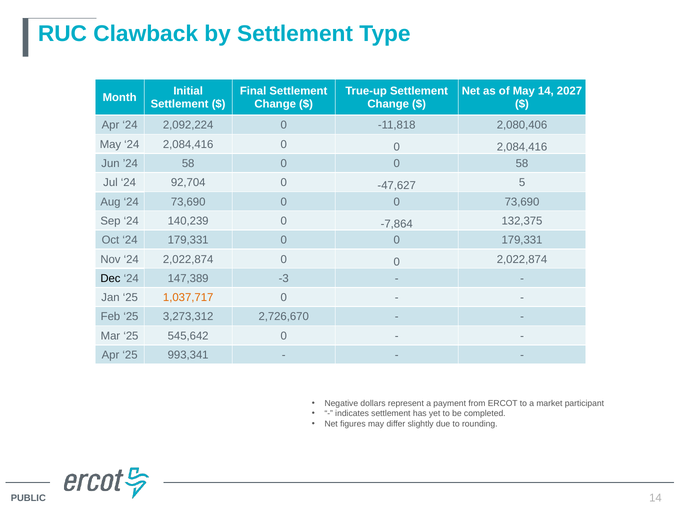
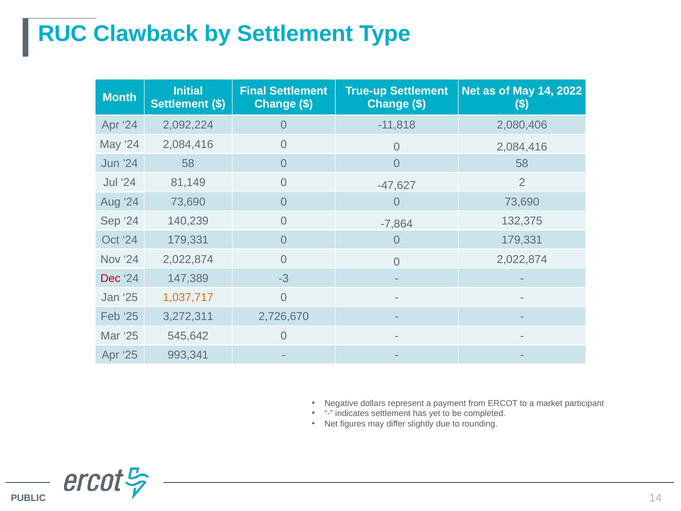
2027: 2027 -> 2022
92,704: 92,704 -> 81,149
5: 5 -> 2
Dec colour: black -> red
3,273,312: 3,273,312 -> 3,272,311
